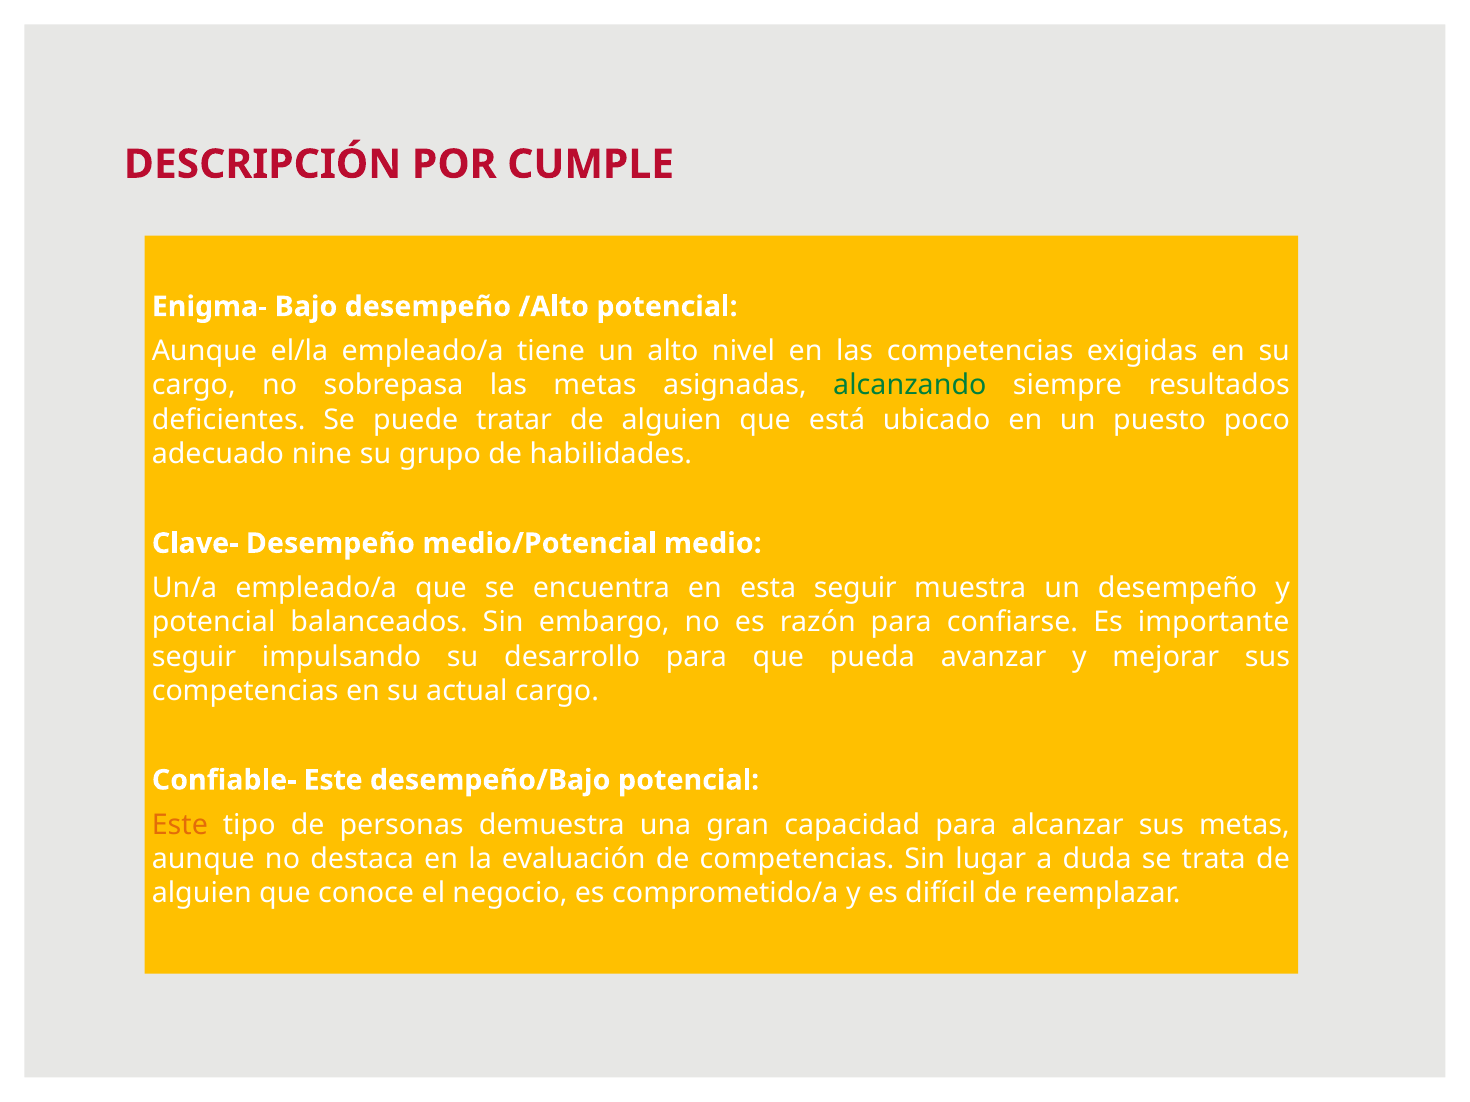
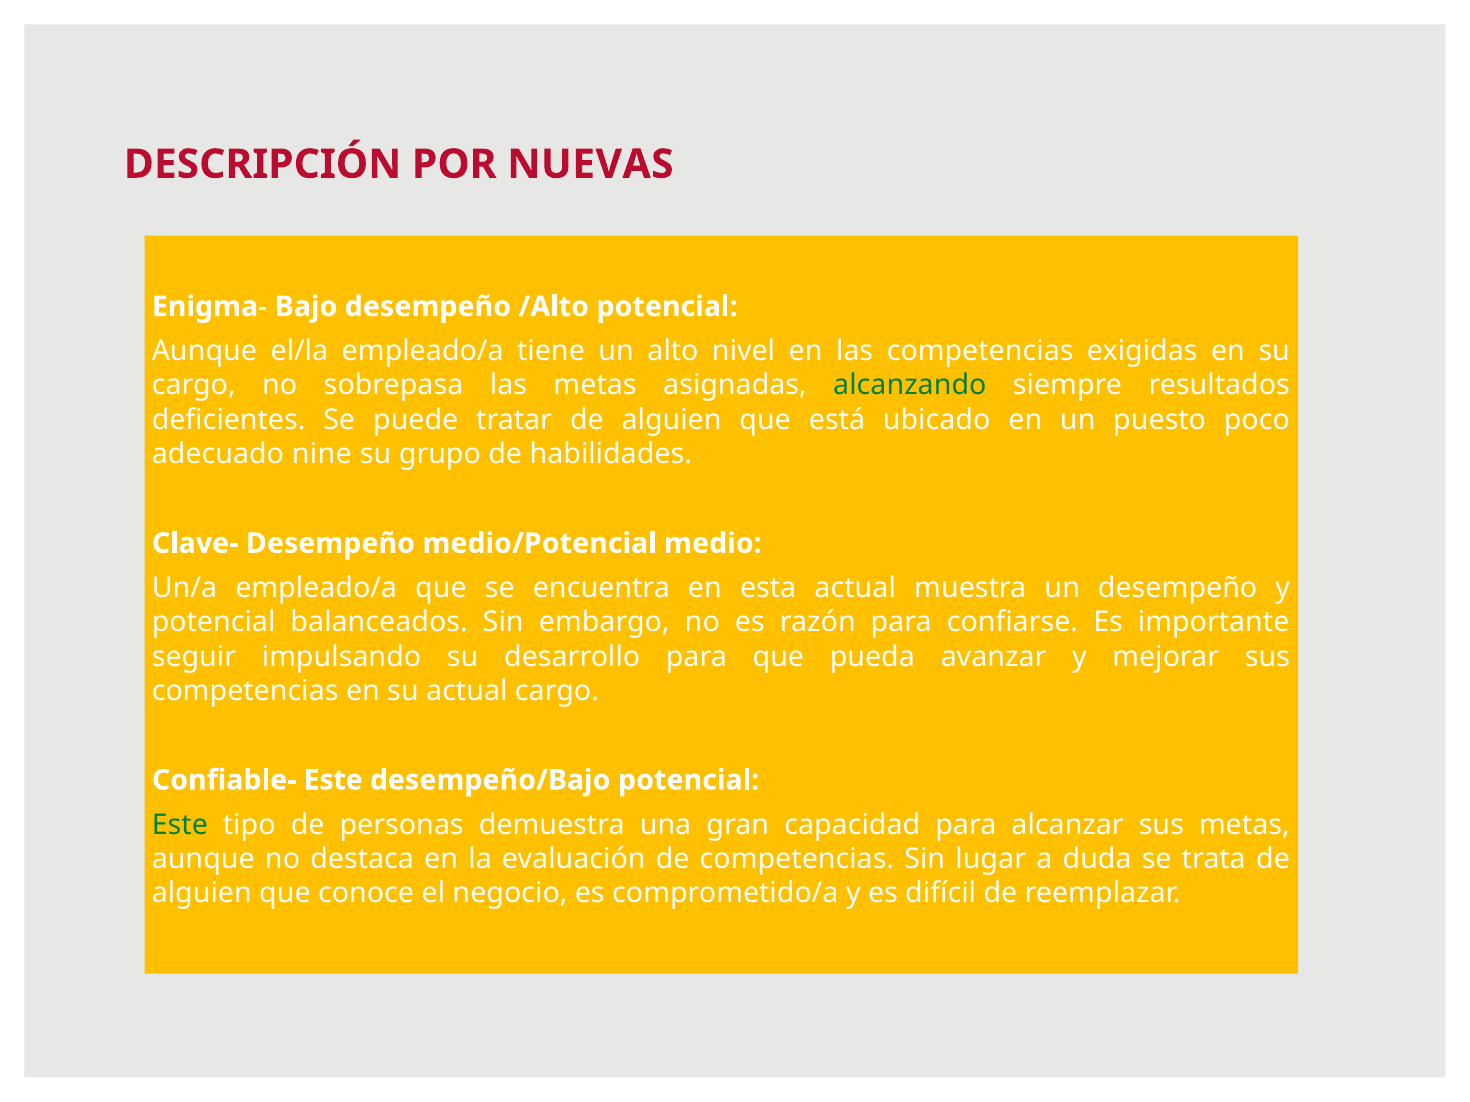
CUMPLE: CUMPLE -> NUEVAS
esta seguir: seguir -> actual
Este at (180, 825) colour: orange -> green
